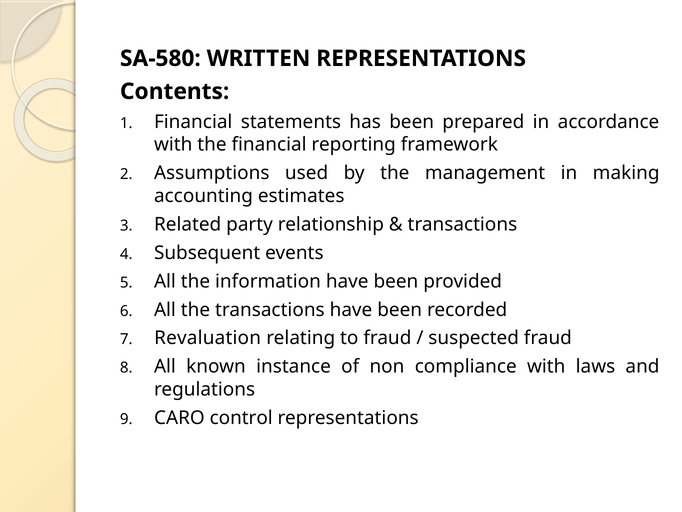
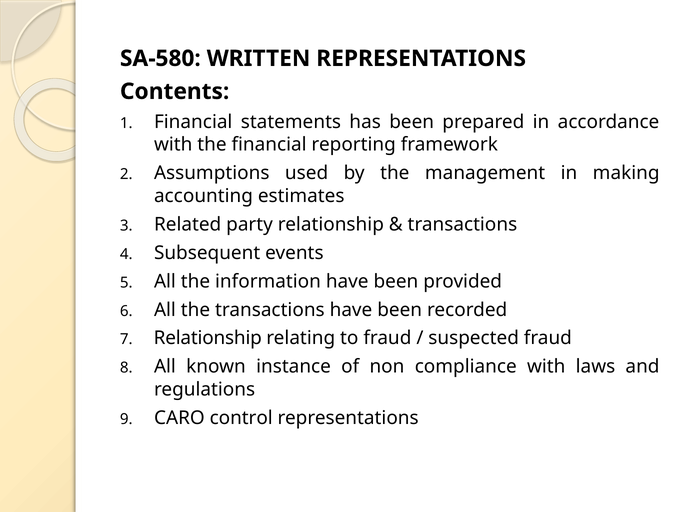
Revaluation at (208, 338): Revaluation -> Relationship
